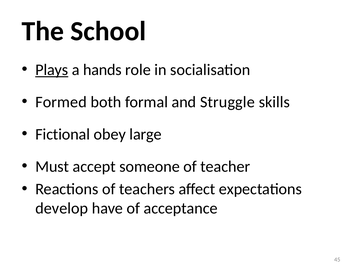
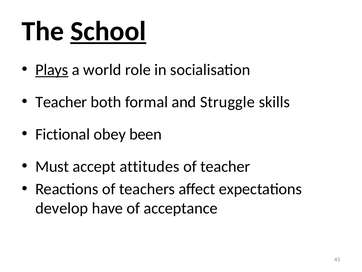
School underline: none -> present
hands: hands -> world
Formed at (61, 102): Formed -> Teacher
large: large -> been
someone: someone -> attitudes
